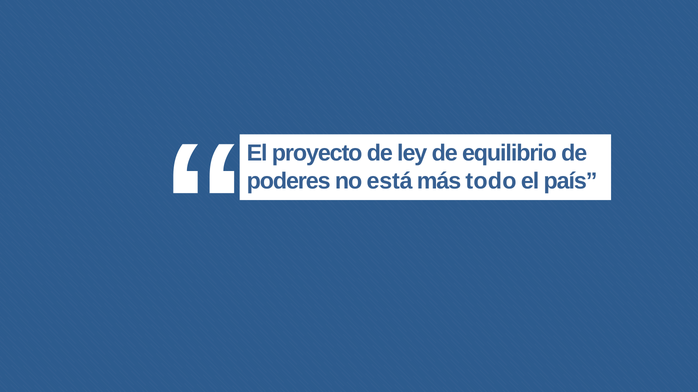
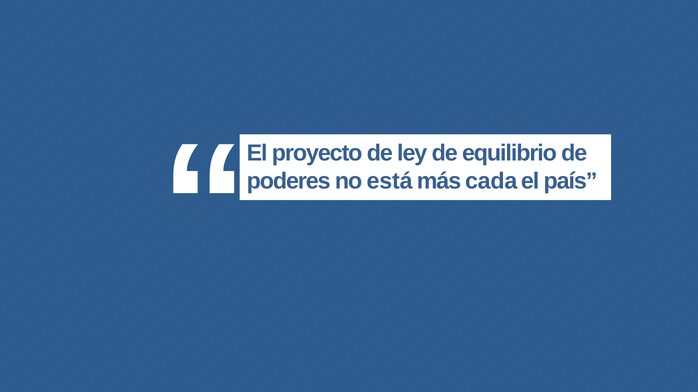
todo: todo -> cada
